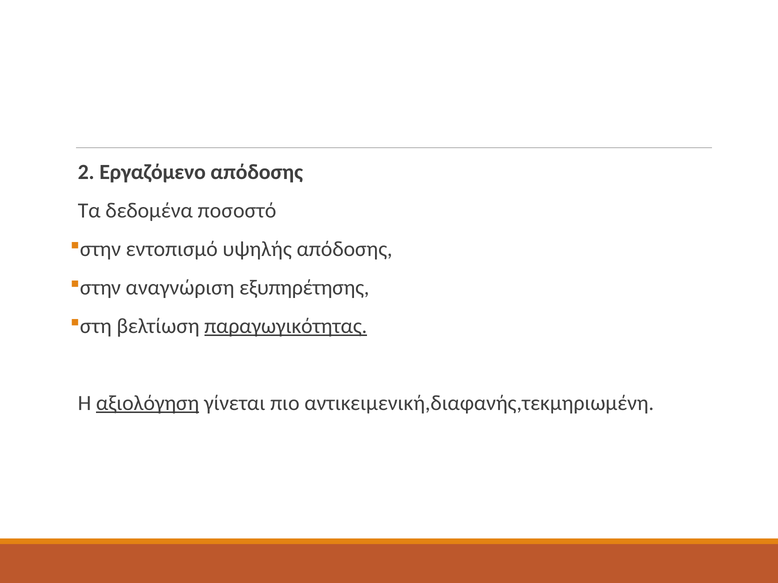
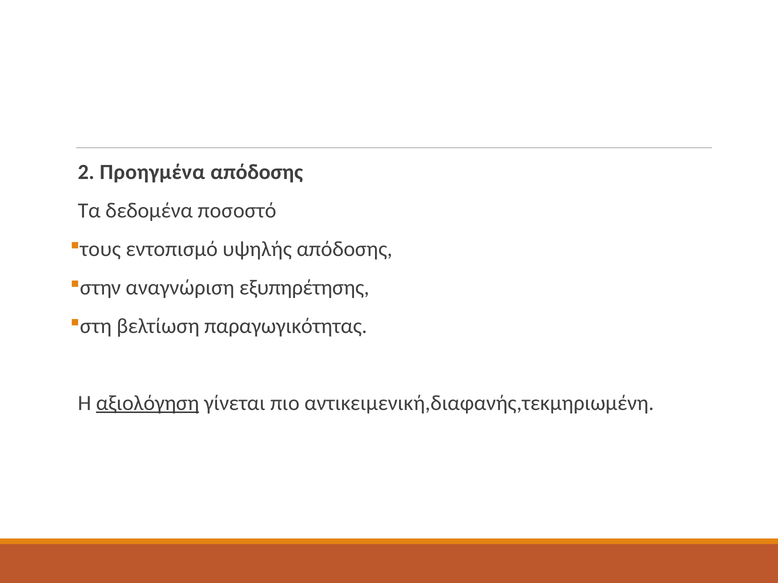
Εργαζόμενο: Εργαζόμενο -> Προηγμένα
στην at (100, 249): στην -> τους
παραγωγικότητας underline: present -> none
